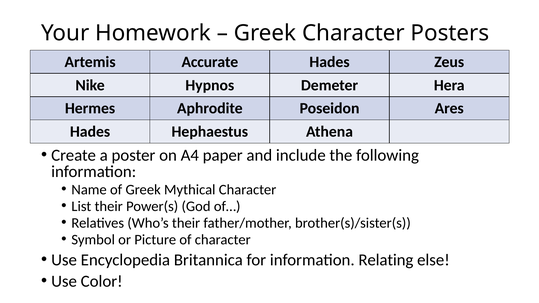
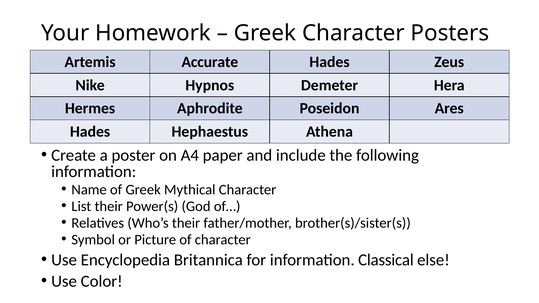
Relating: Relating -> Classical
